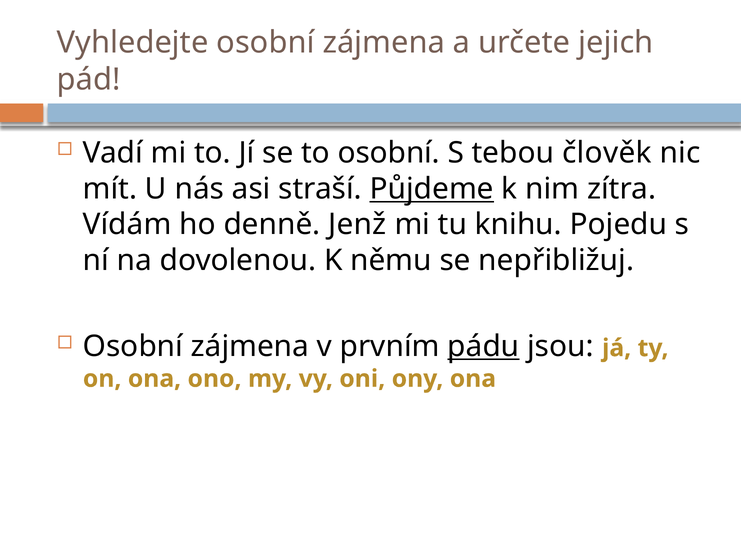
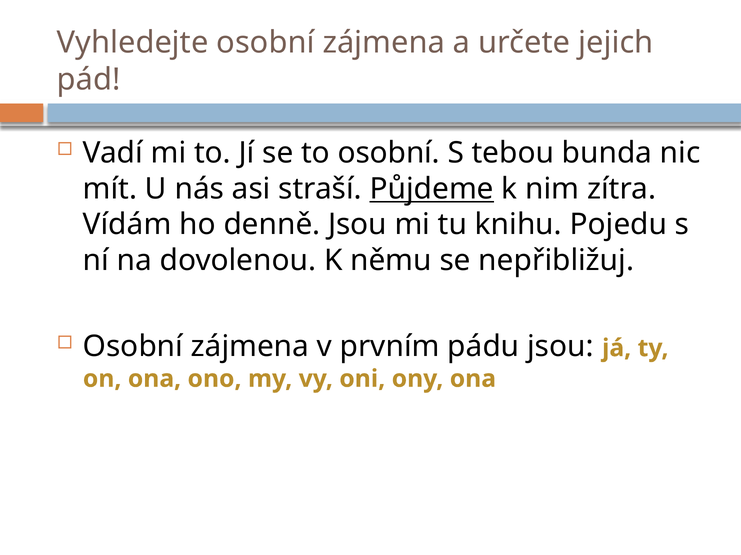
člověk: člověk -> bunda
denně Jenž: Jenž -> Jsou
pádu underline: present -> none
